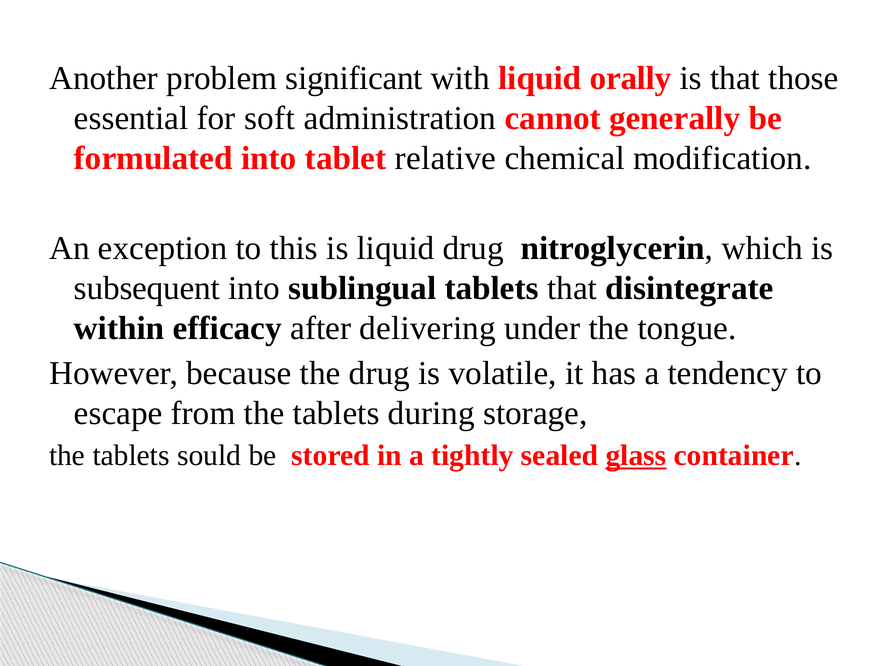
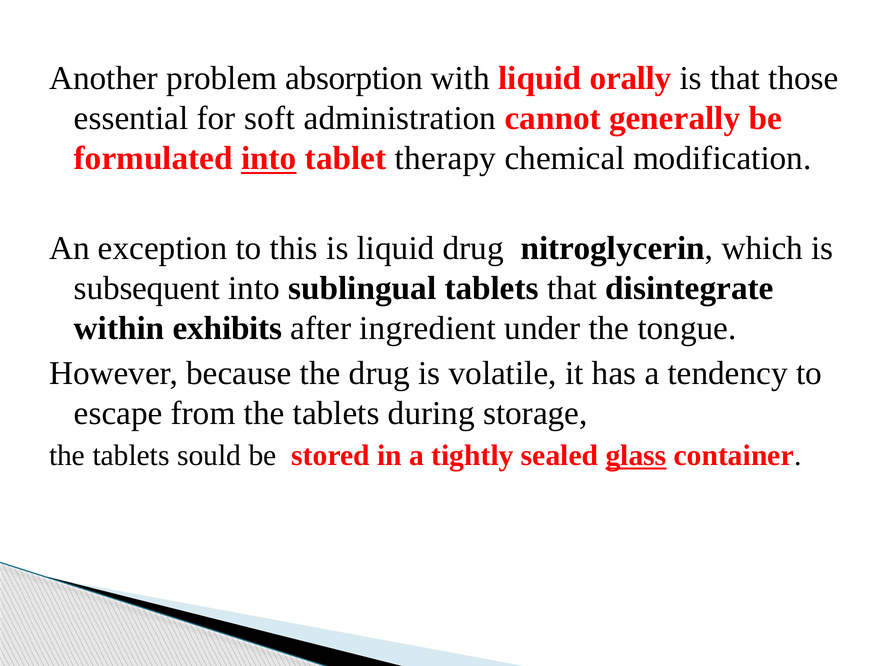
significant: significant -> absorption
into at (269, 158) underline: none -> present
relative: relative -> therapy
efficacy: efficacy -> exhibits
delivering: delivering -> ingredient
